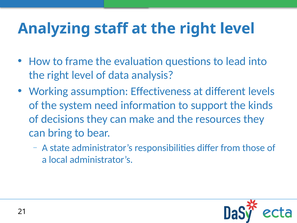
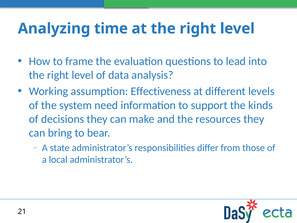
staff: staff -> time
